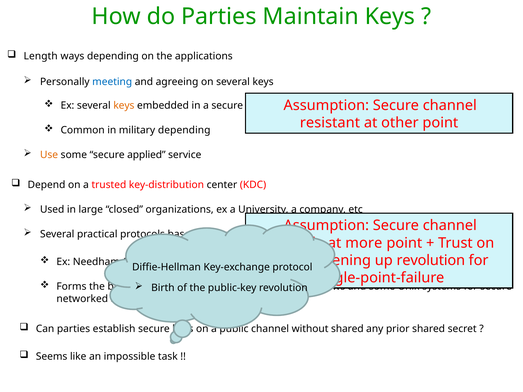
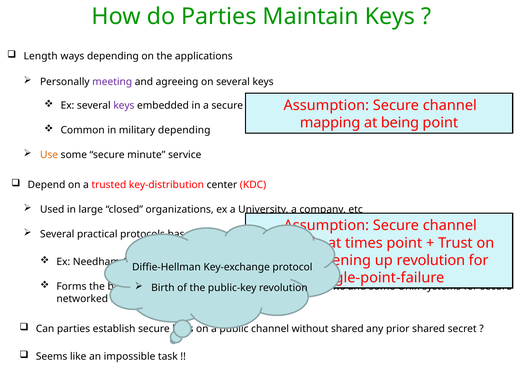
meeting colour: blue -> purple
keys at (124, 106) colour: orange -> purple
resistant: resistant -> mapping
other: other -> being
applied: applied -> minute
more: more -> times
